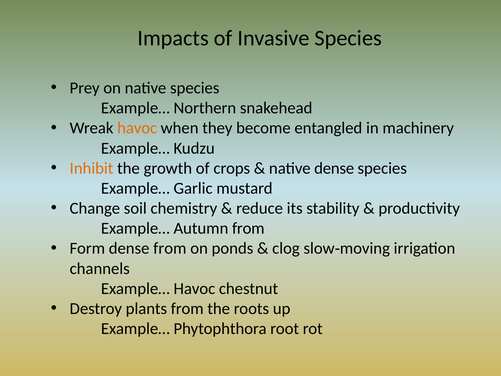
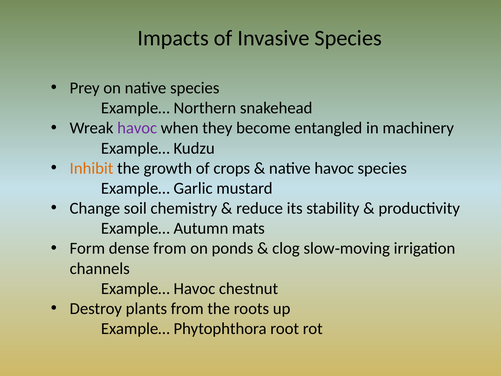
havoc at (137, 128) colour: orange -> purple
native dense: dense -> havoc
Autumn from: from -> mats
